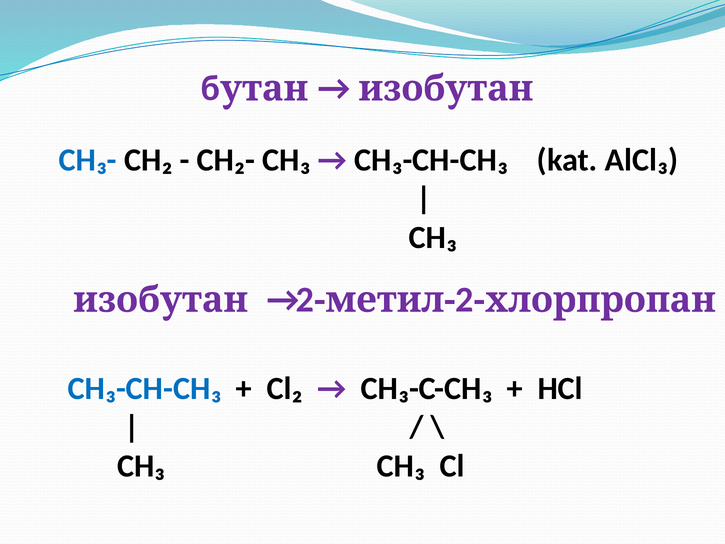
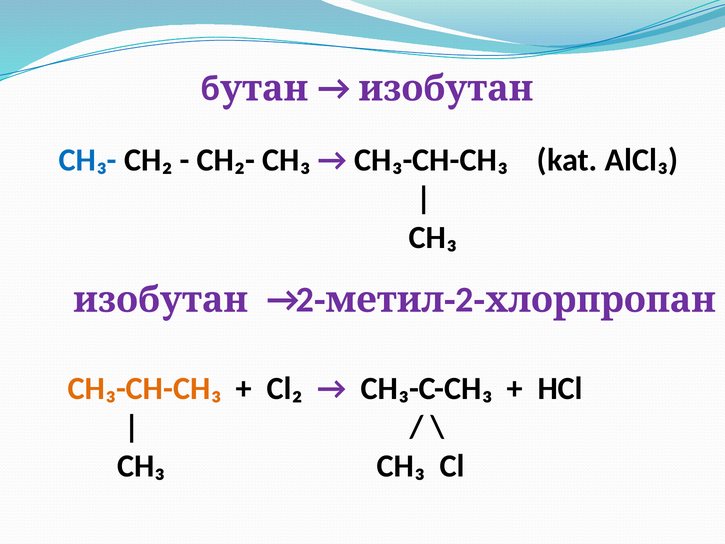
CH₃-CH-CH₃ at (145, 388) colour: blue -> orange
